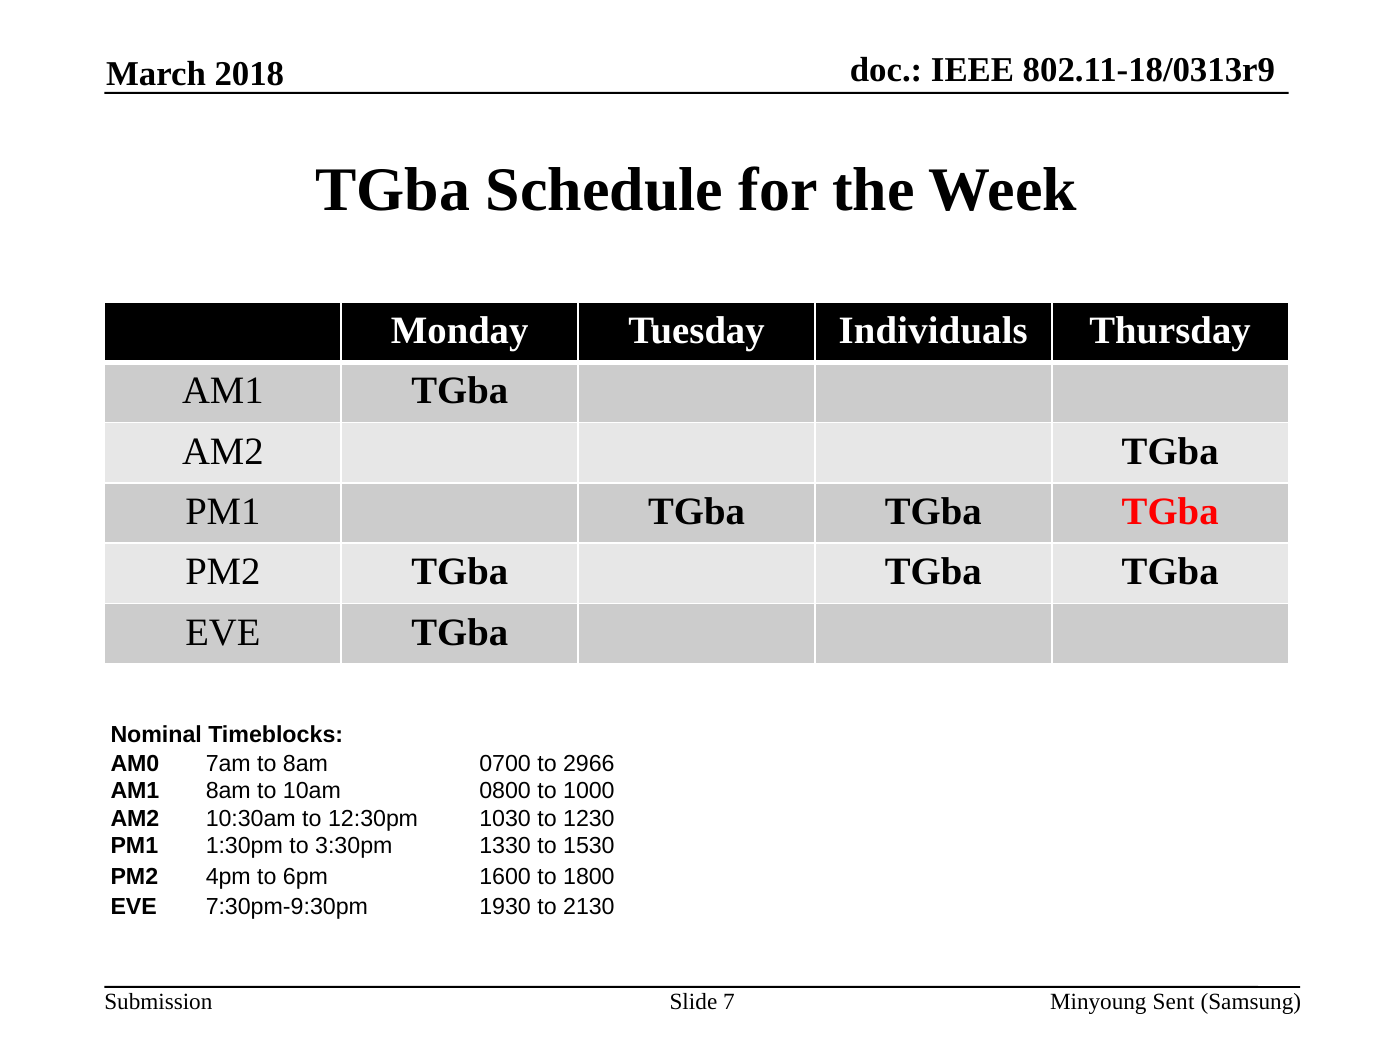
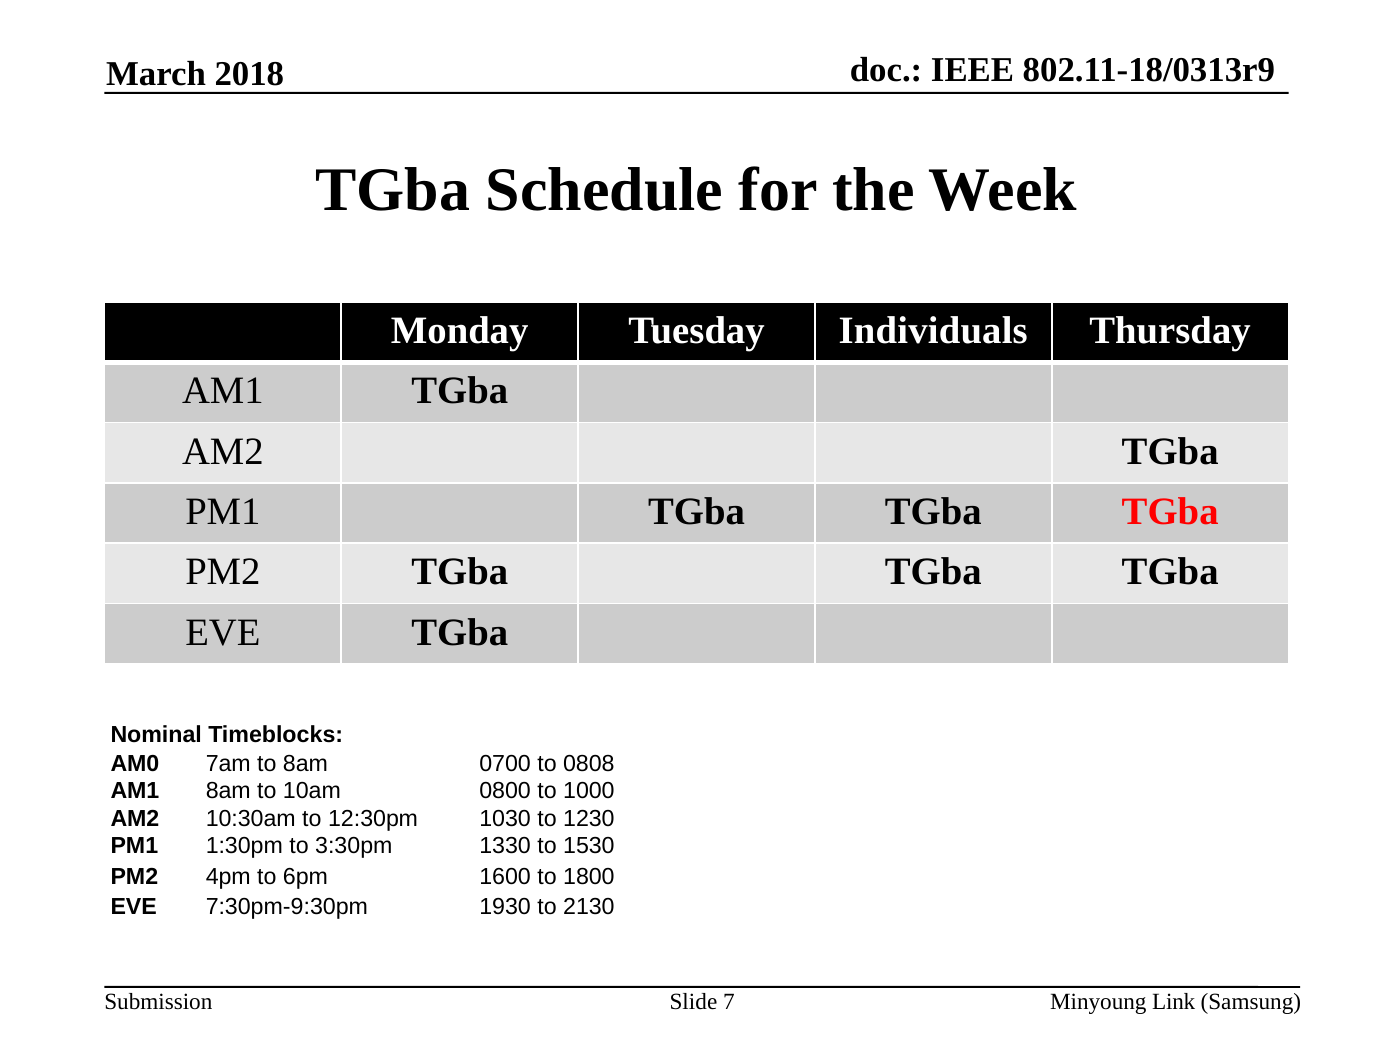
2966: 2966 -> 0808
Sent: Sent -> Link
